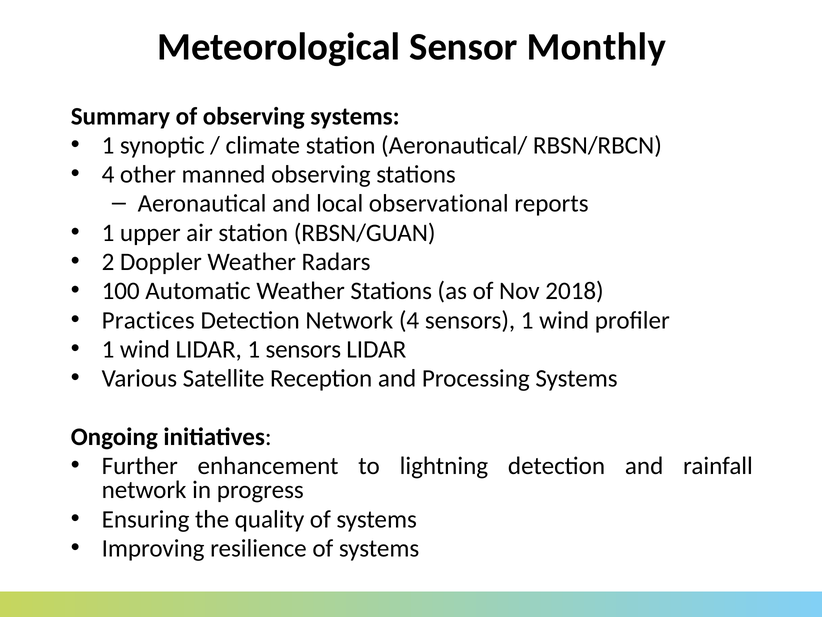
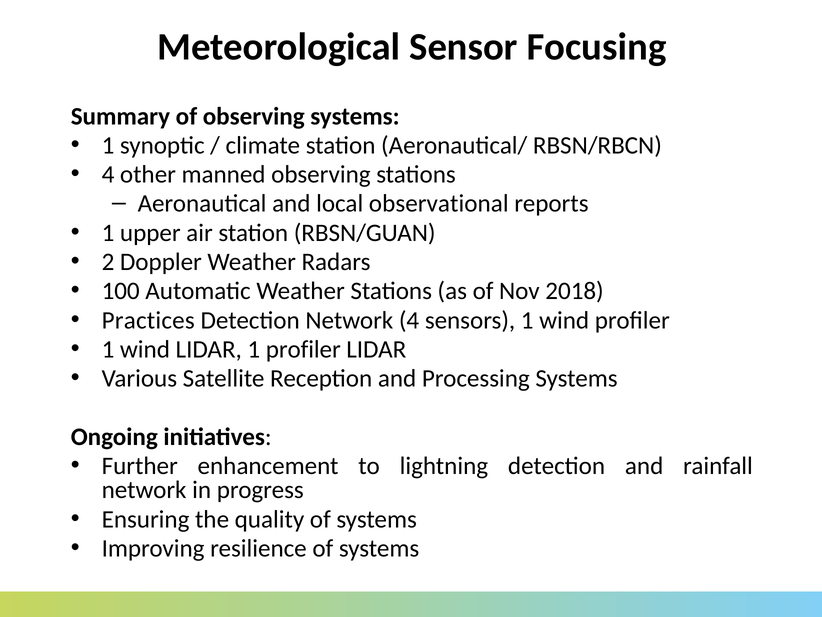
Monthly: Monthly -> Focusing
1 sensors: sensors -> profiler
